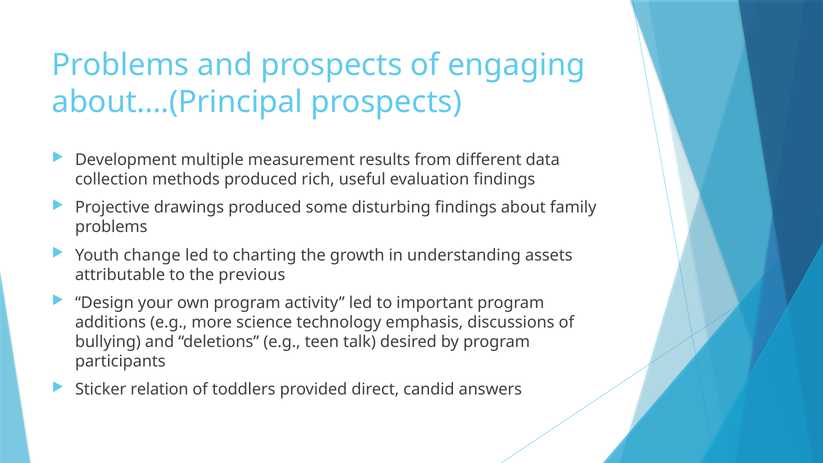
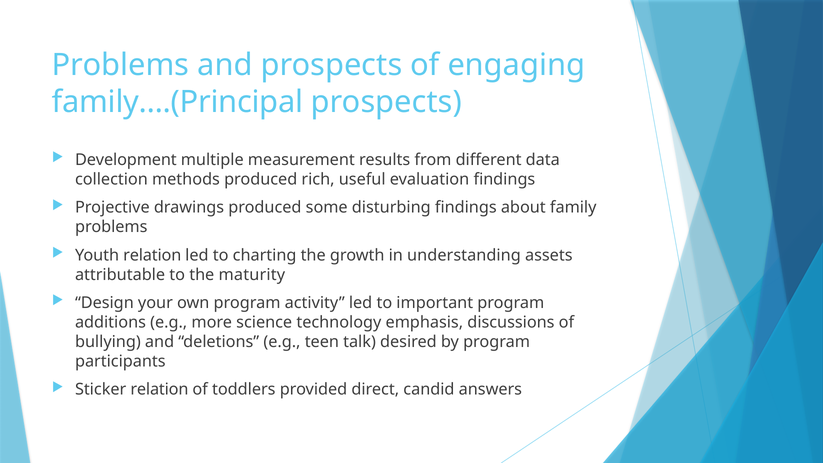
about….(Principal: about….(Principal -> family….(Principal
Youth change: change -> relation
previous: previous -> maturity
